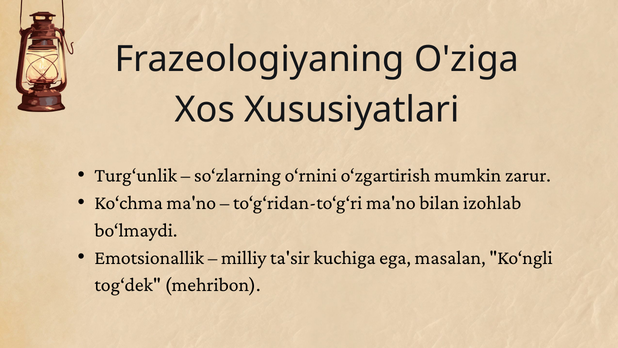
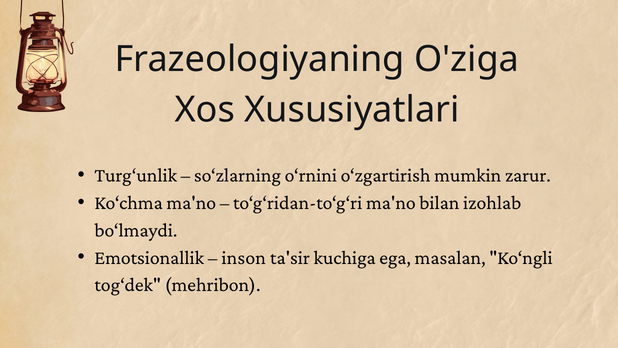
milliy: milliy -> inson
